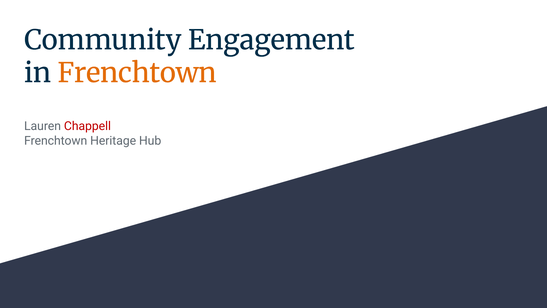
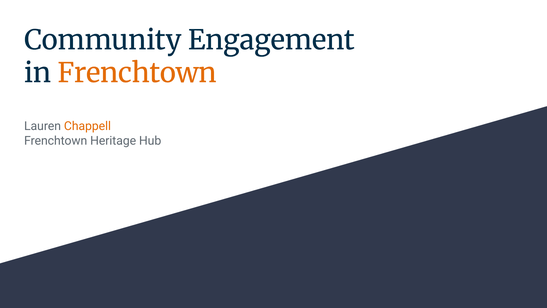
Chappell colour: red -> orange
